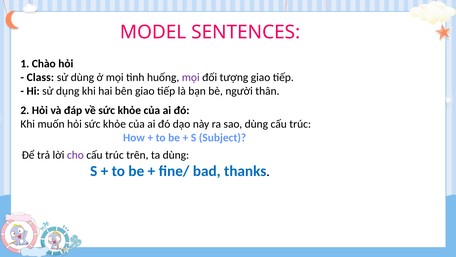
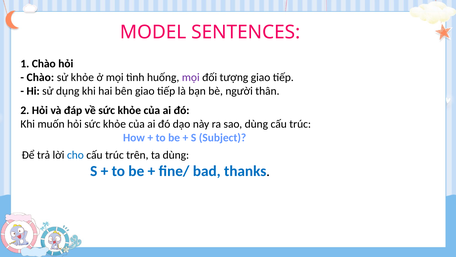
Class at (40, 77): Class -> Chào
sử dùng: dùng -> khỏe
cho colour: purple -> blue
